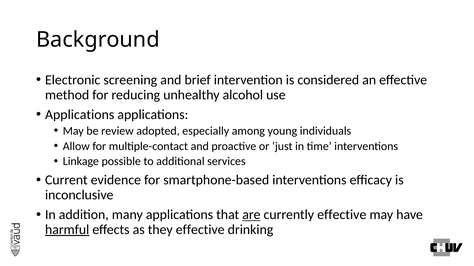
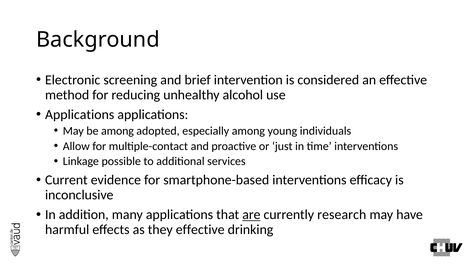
be review: review -> among
currently effective: effective -> research
harmful underline: present -> none
